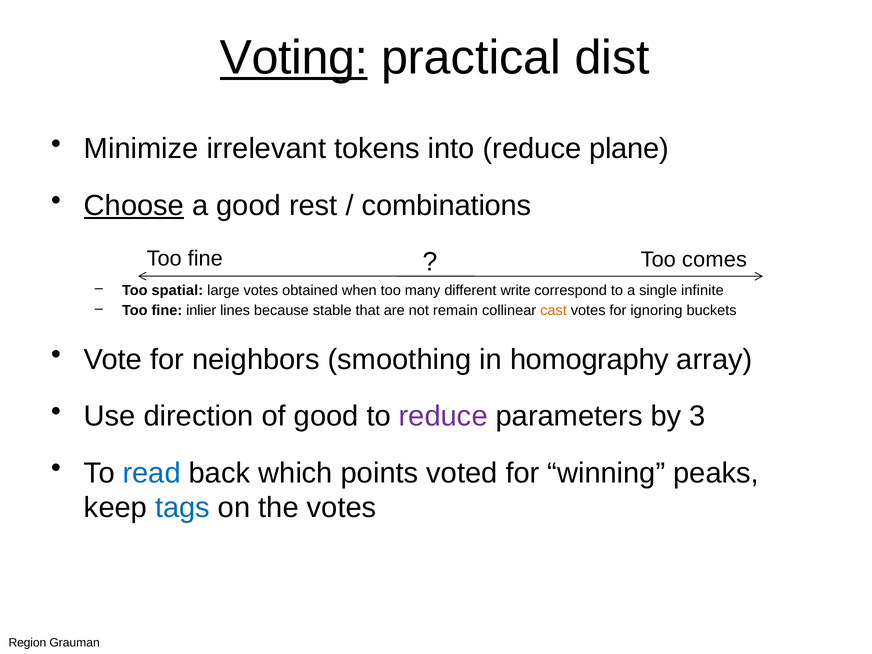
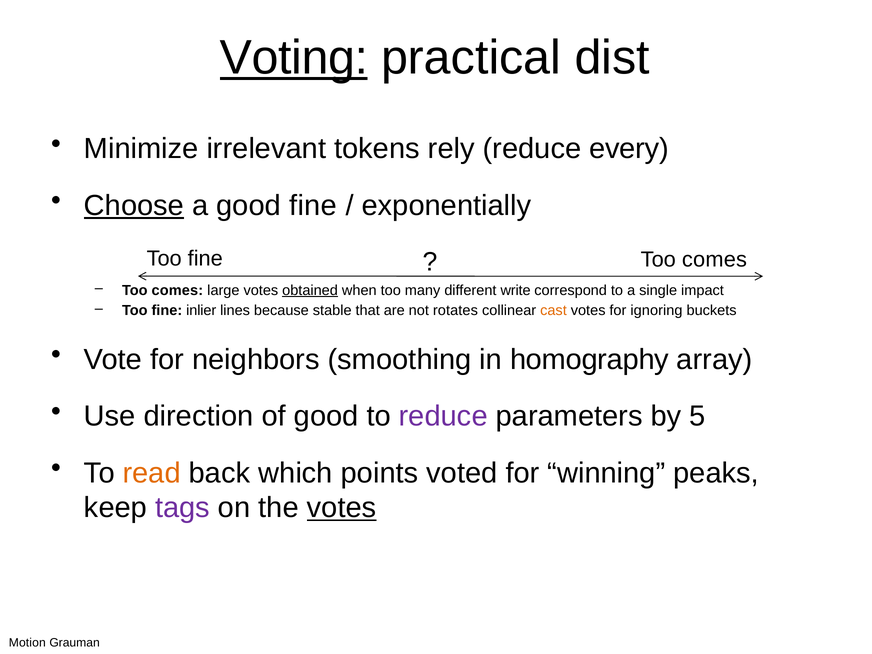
into: into -> rely
plane: plane -> every
good rest: rest -> fine
combinations: combinations -> exponentially
spatial at (177, 290): spatial -> comes
obtained underline: none -> present
infinite: infinite -> impact
remain: remain -> rotates
3: 3 -> 5
read colour: blue -> orange
tags colour: blue -> purple
votes at (342, 508) underline: none -> present
Region: Region -> Motion
